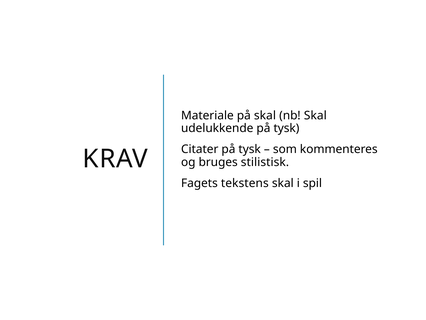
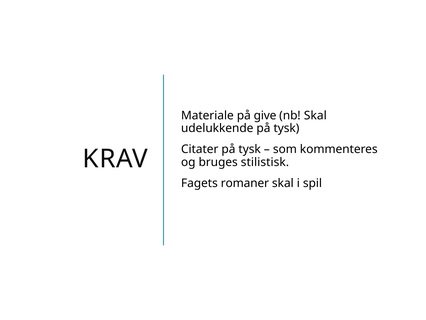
på skal: skal -> give
tekstens: tekstens -> romaner
